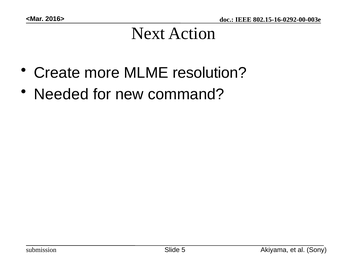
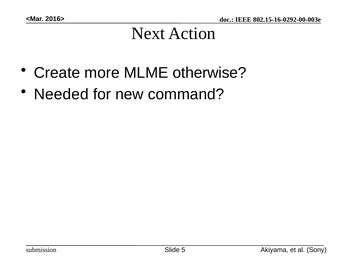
resolution: resolution -> otherwise
